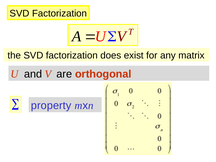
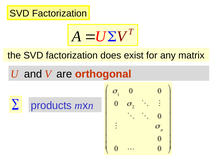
property: property -> products
